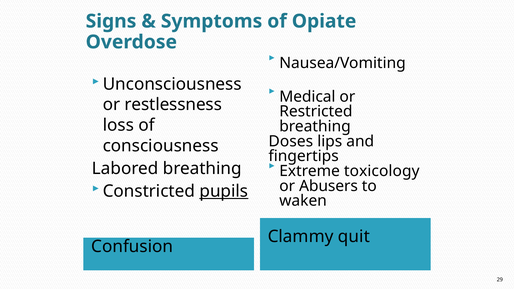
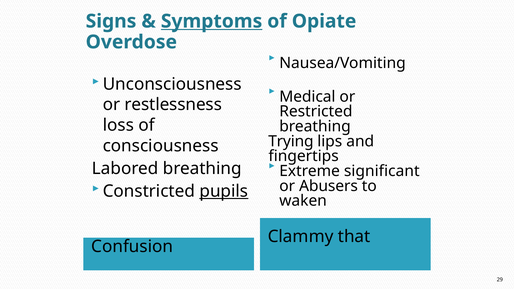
Symptoms underline: none -> present
Doses: Doses -> Trying
toxicology: toxicology -> significant
quit: quit -> that
